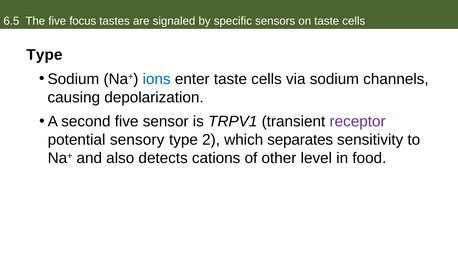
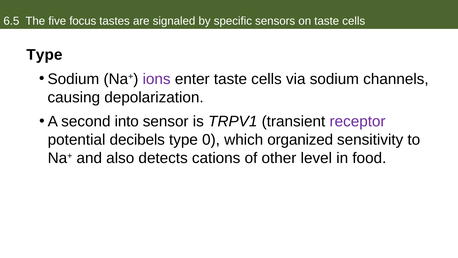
ions colour: blue -> purple
second five: five -> into
sensory: sensory -> decibels
2: 2 -> 0
separates: separates -> organized
